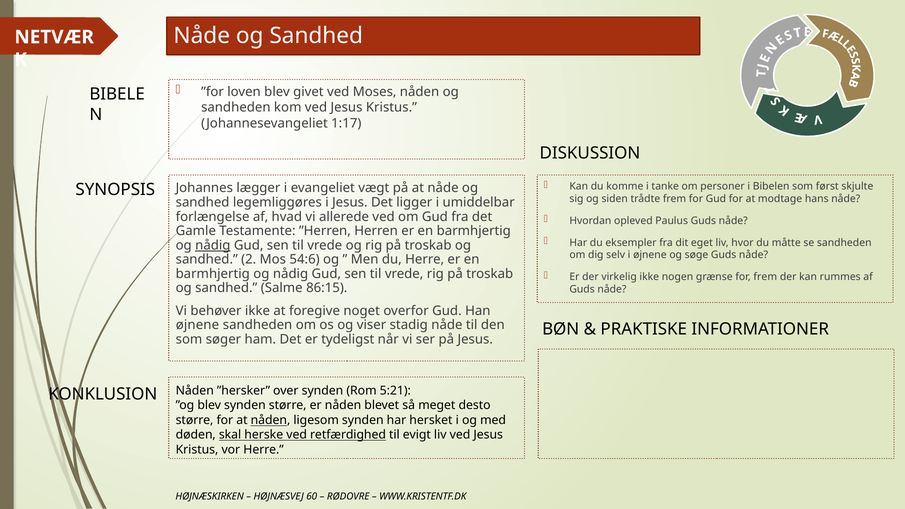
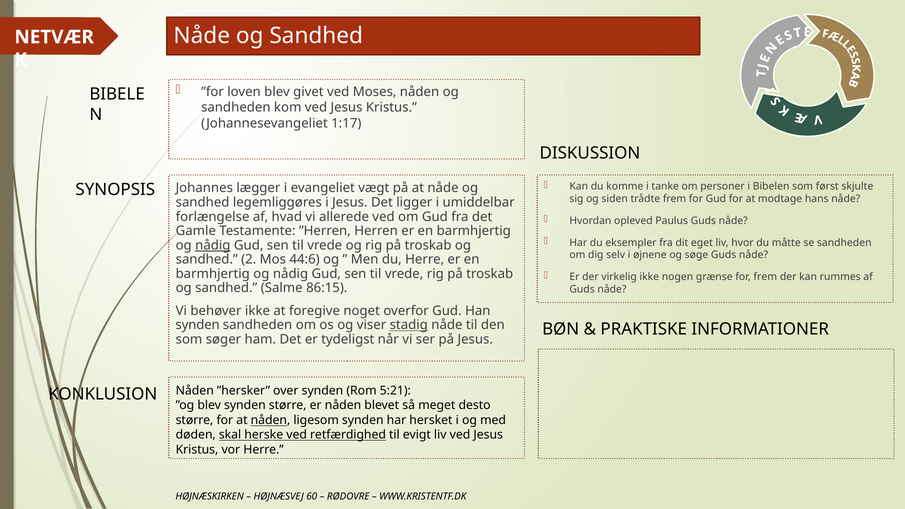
54:6: 54:6 -> 44:6
øjnene at (197, 325): øjnene -> synden
stadig underline: none -> present
